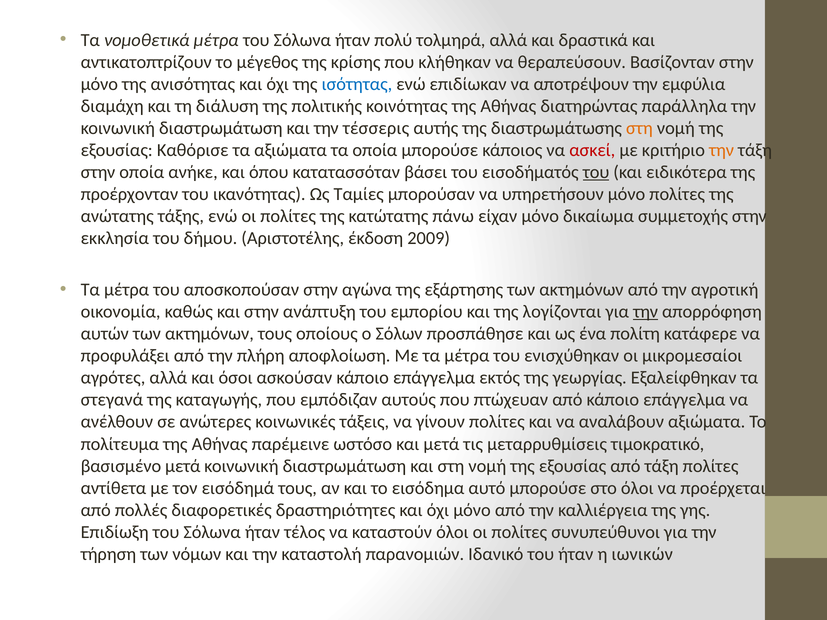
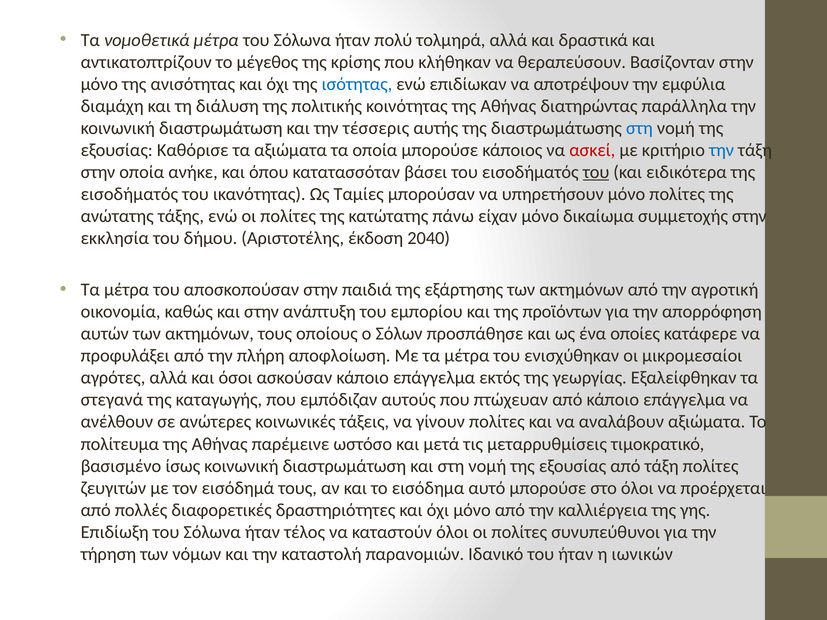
στη at (639, 128) colour: orange -> blue
την at (722, 150) colour: orange -> blue
προέρχονταν at (129, 194): προέρχονταν -> εισοδήματός
2009: 2009 -> 2040
αγώνα: αγώνα -> παιδιά
λογίζονται: λογίζονται -> προϊόντων
την at (646, 312) underline: present -> none
πολίτη: πολίτη -> οποίες
βασισμένο μετά: μετά -> ίσως
αντίθετα: αντίθετα -> ζευγιτών
